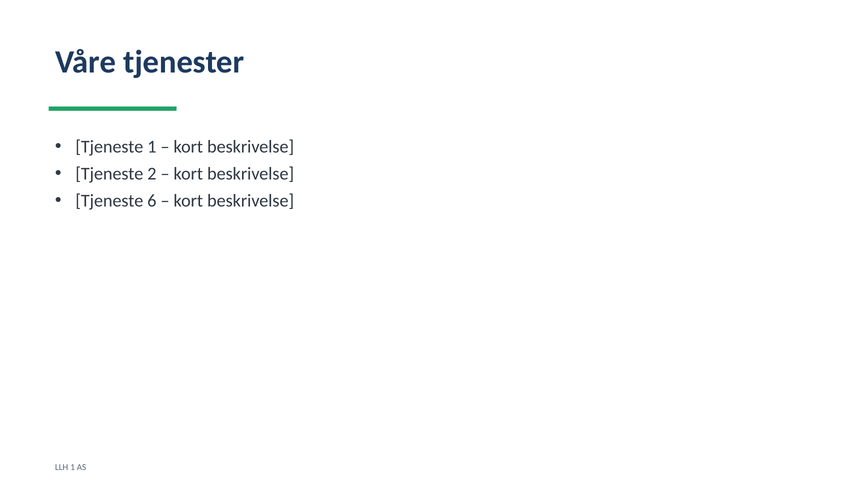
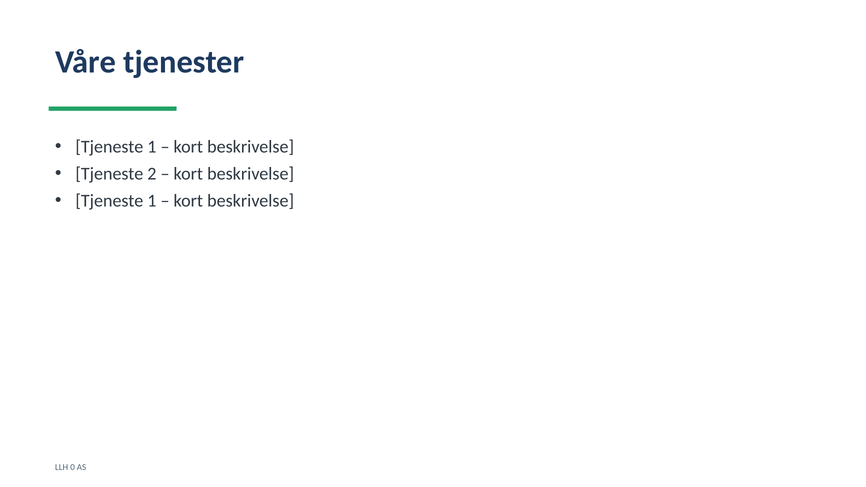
6 at (152, 201): 6 -> 1
LLH 1: 1 -> 0
